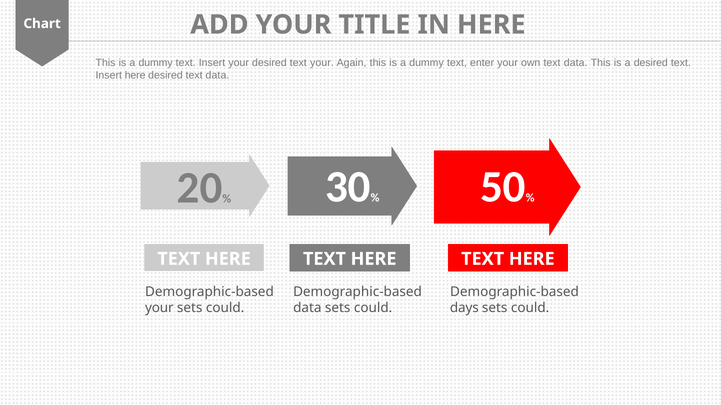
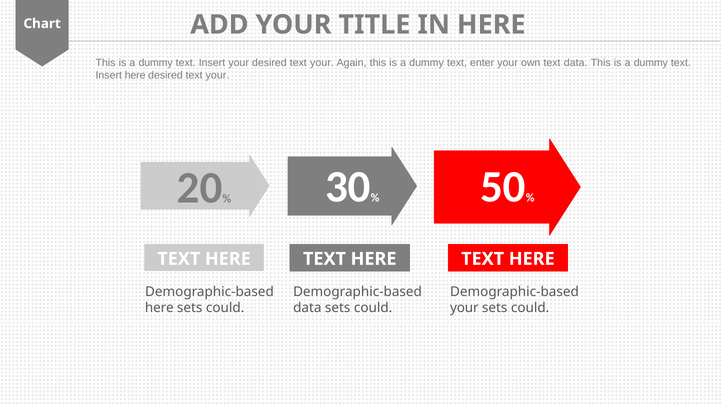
desired at (651, 63): desired -> dummy
data at (217, 75): data -> your
your at (159, 308): your -> here
days at (464, 308): days -> your
